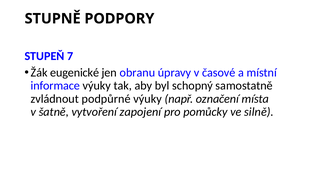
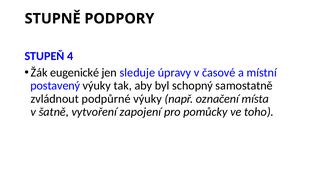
7: 7 -> 4
obranu: obranu -> sleduje
informace: informace -> postavený
silně: silně -> toho
